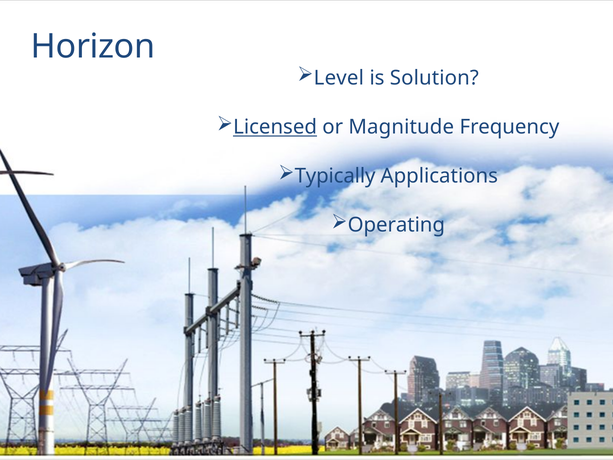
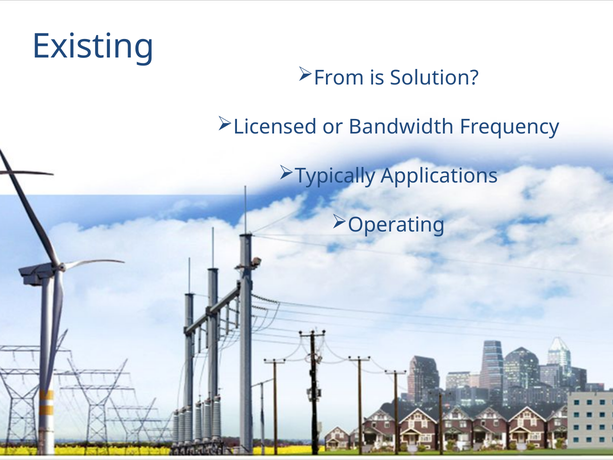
Horizon: Horizon -> Existing
Level: Level -> From
Licensed underline: present -> none
Magnitude: Magnitude -> Bandwidth
